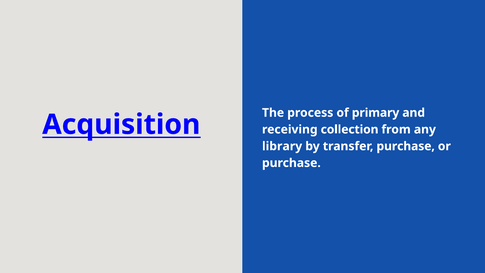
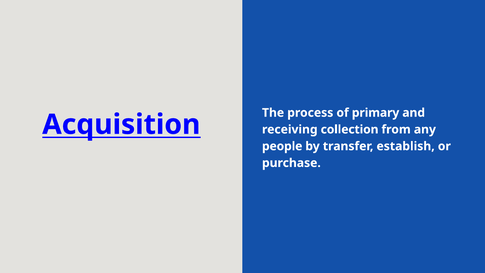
library: library -> people
transfer purchase: purchase -> establish
